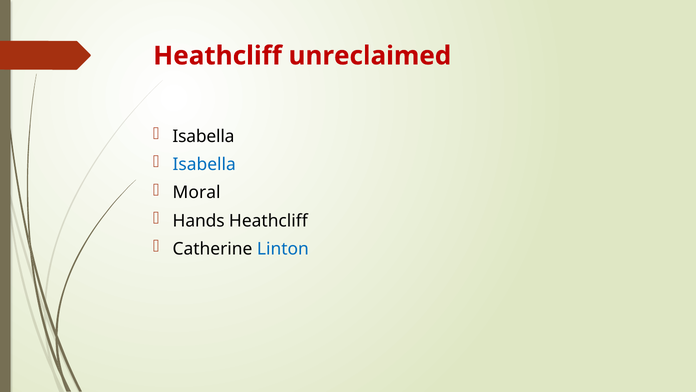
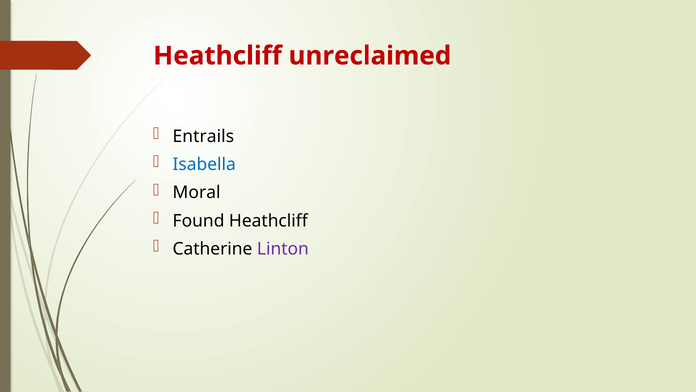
Isabella at (203, 136): Isabella -> Entrails
Hands: Hands -> Found
Linton colour: blue -> purple
